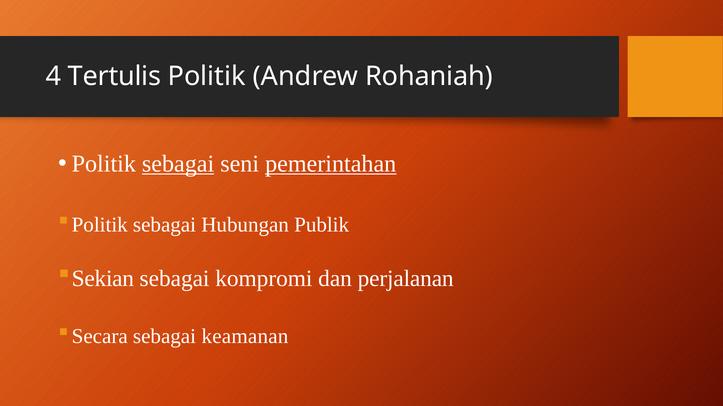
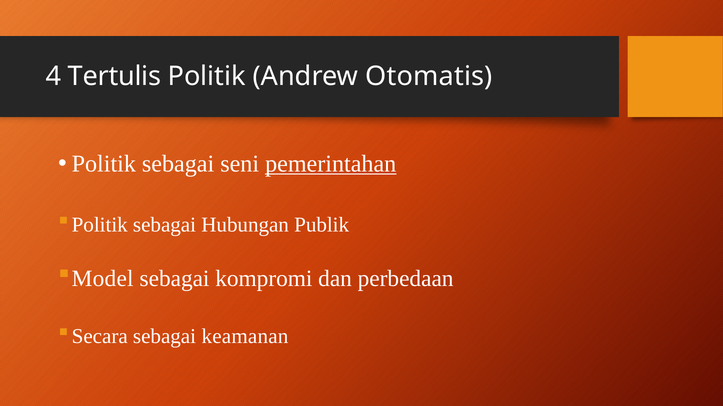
Rohaniah: Rohaniah -> Otomatis
sebagai at (178, 164) underline: present -> none
Sekian: Sekian -> Model
perjalanan: perjalanan -> perbedaan
